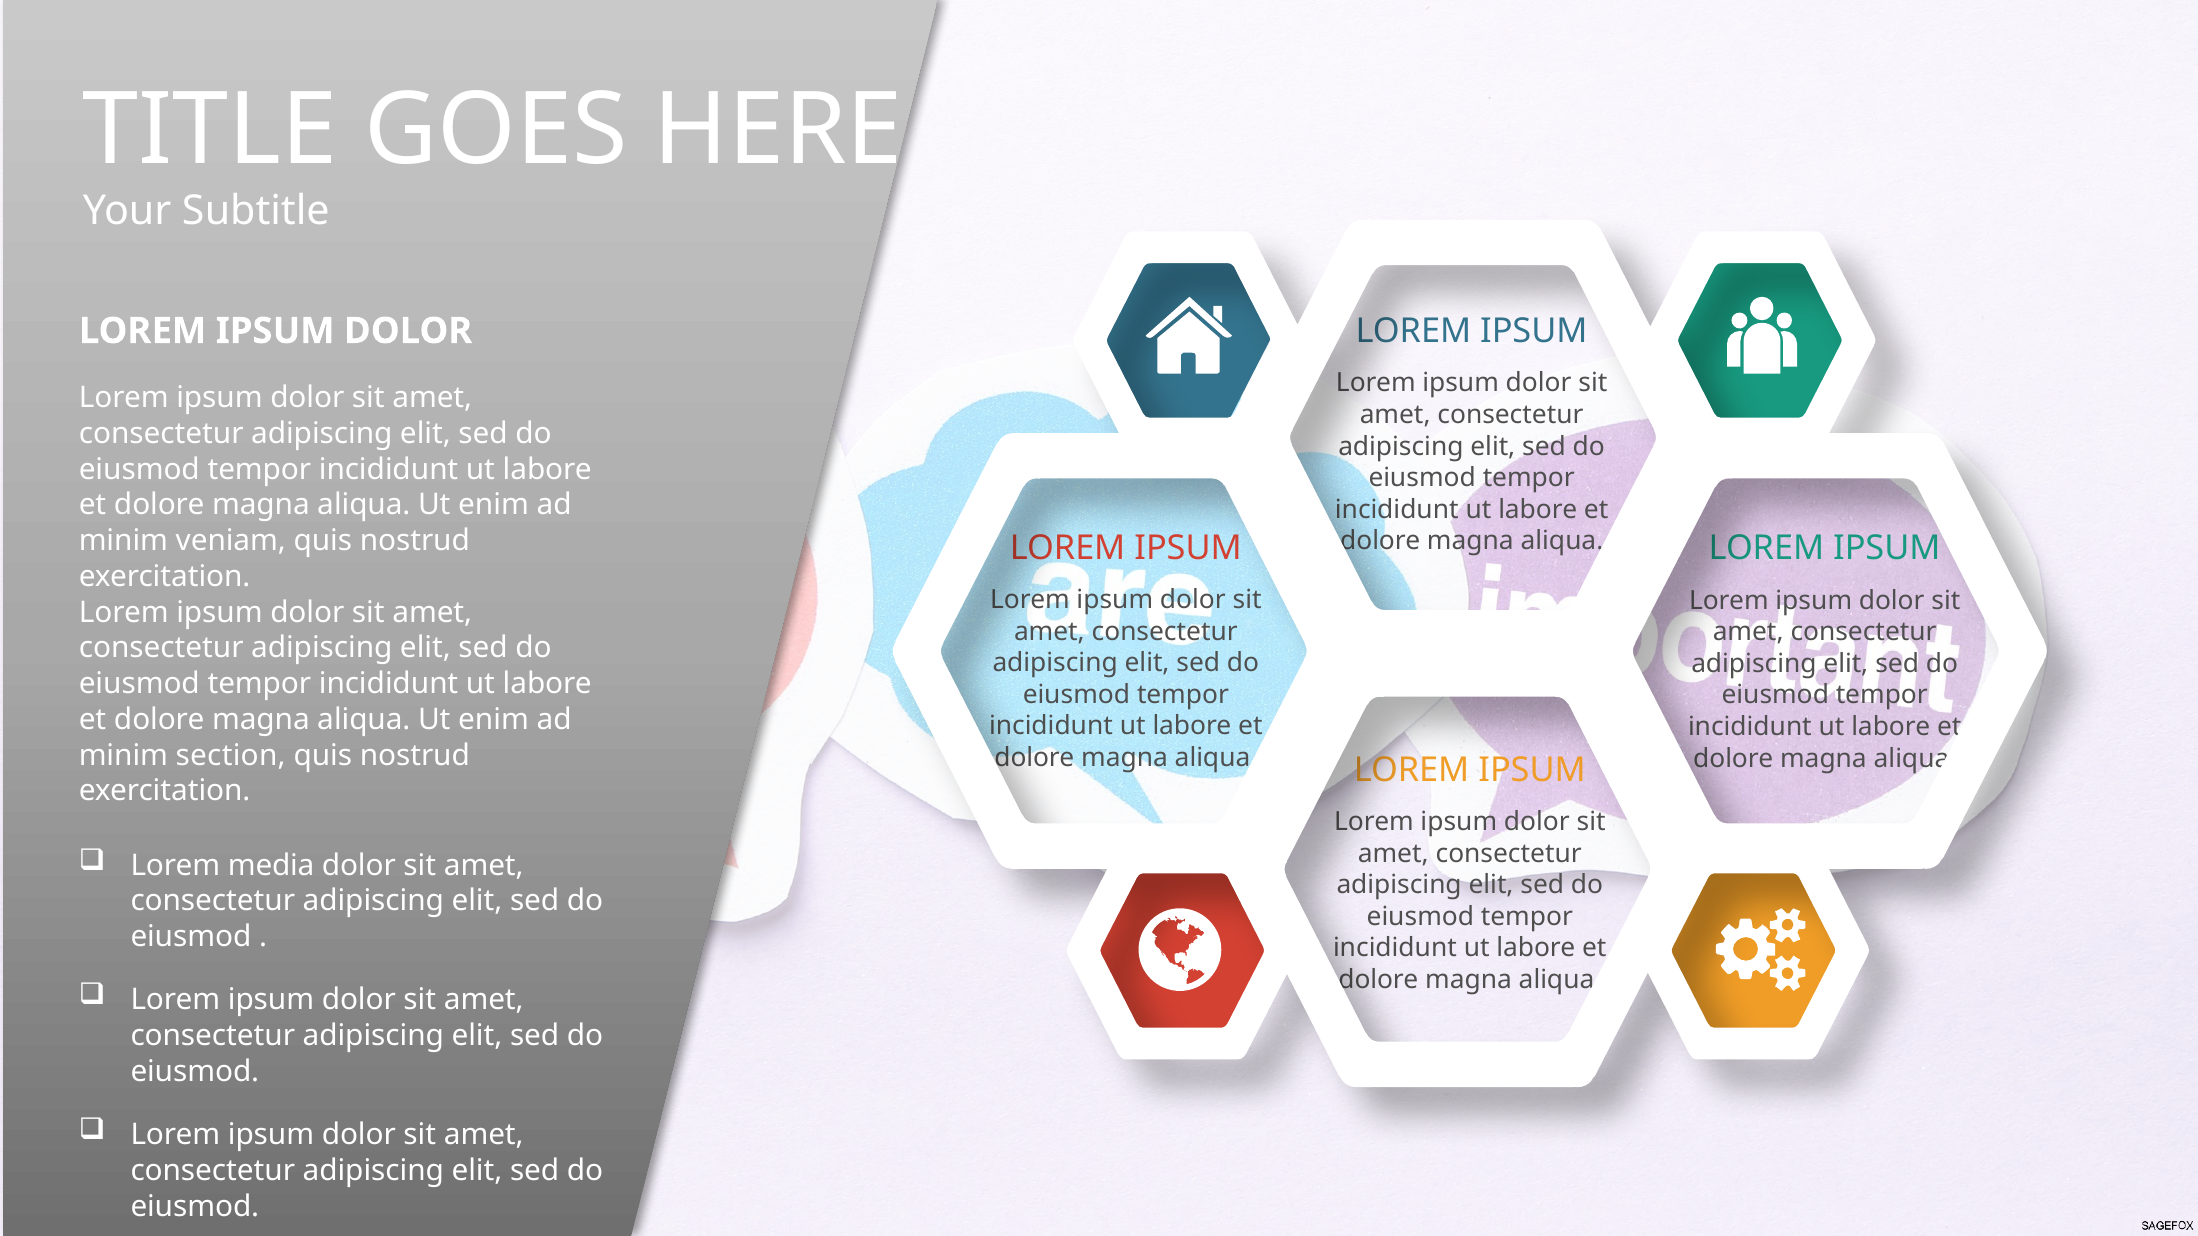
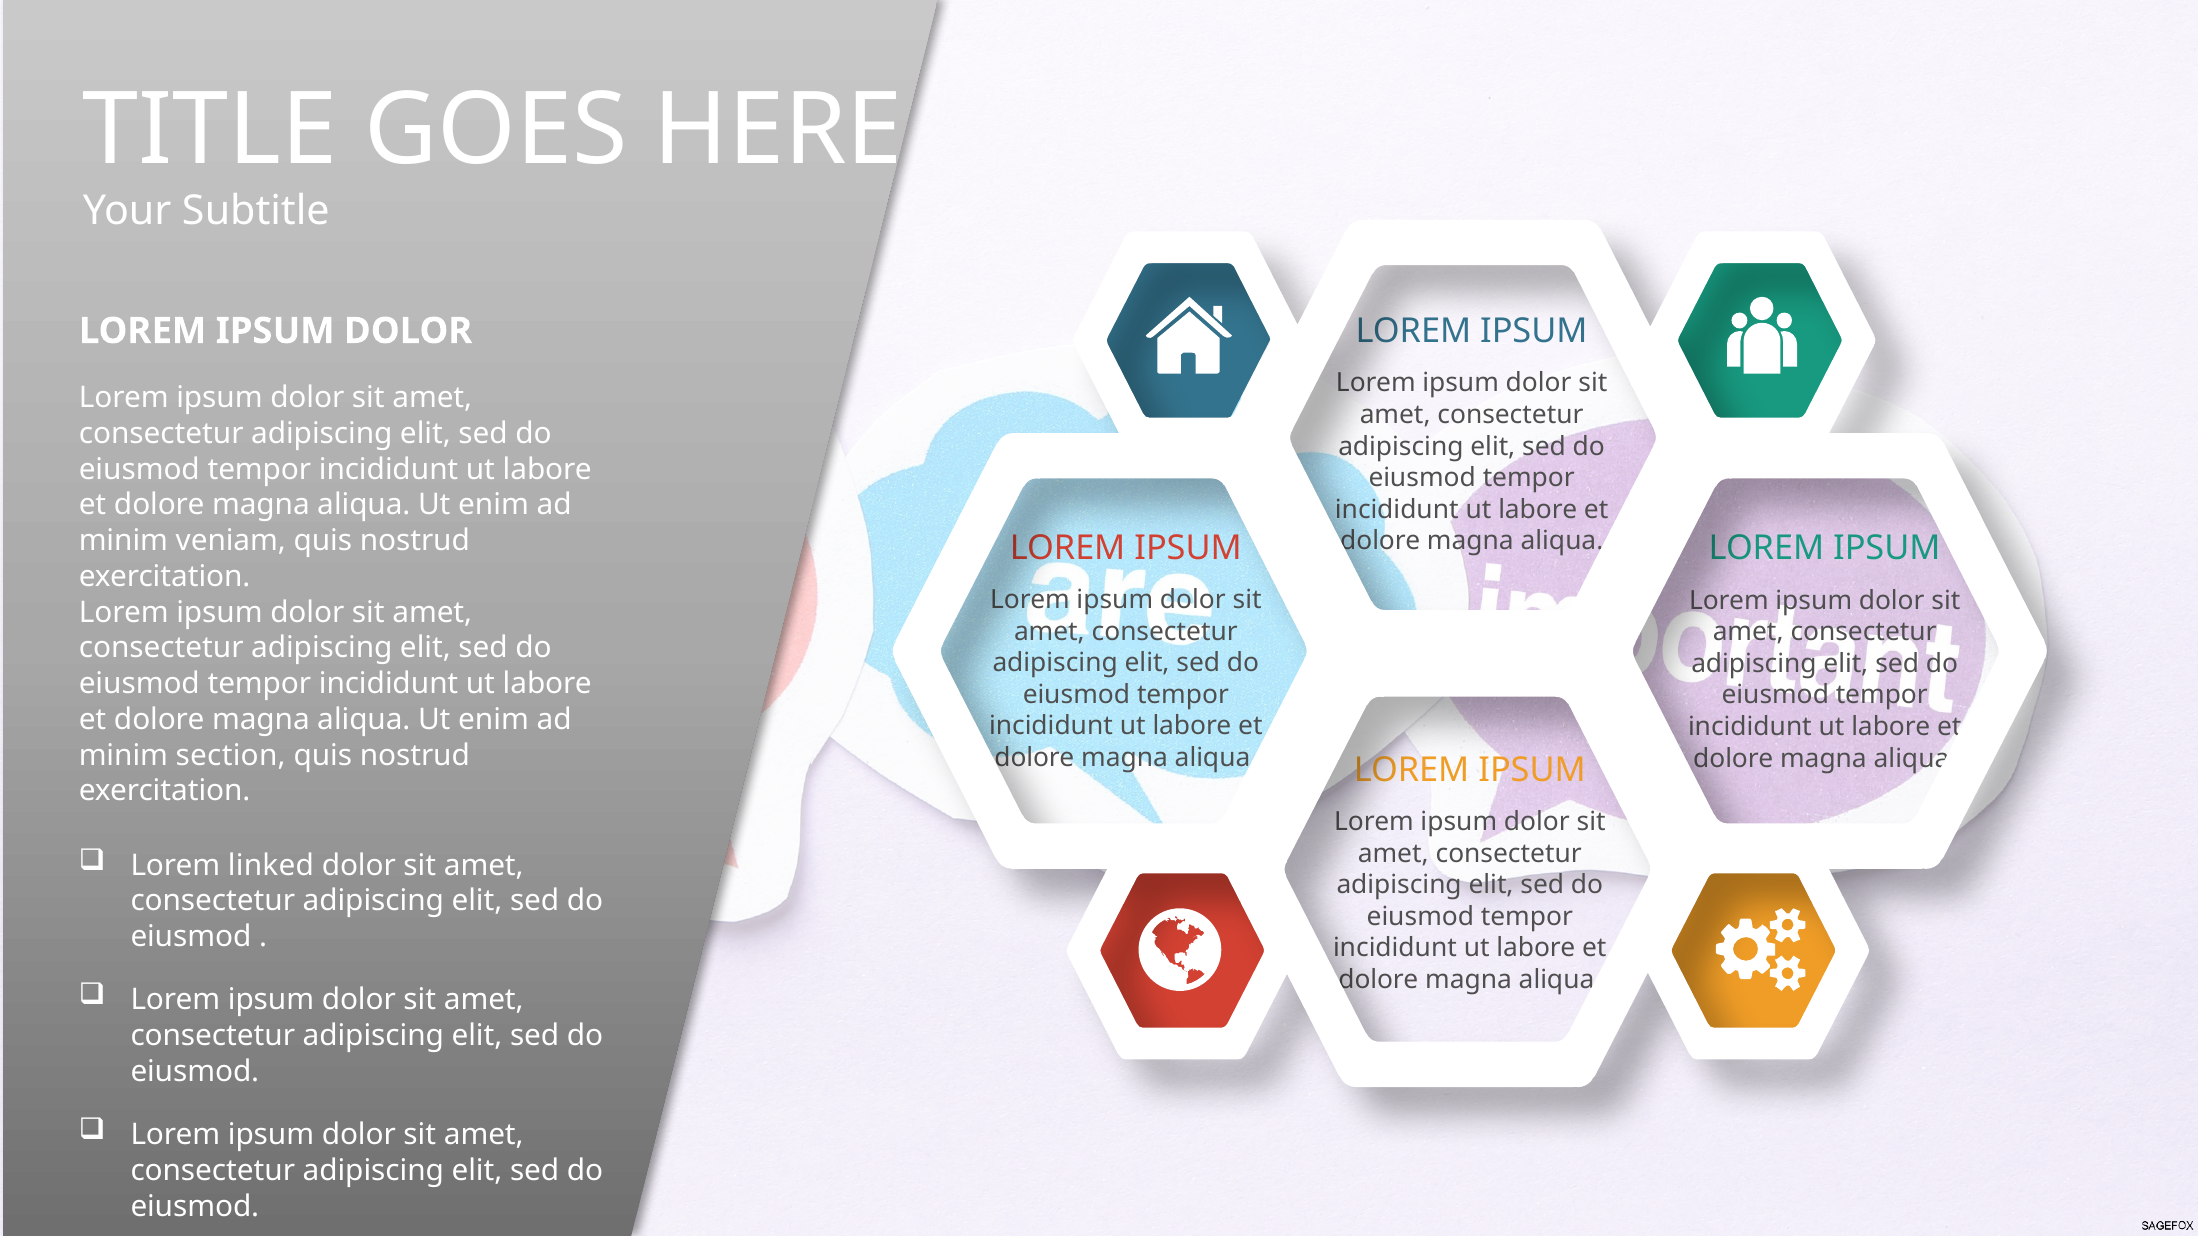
media: media -> linked
